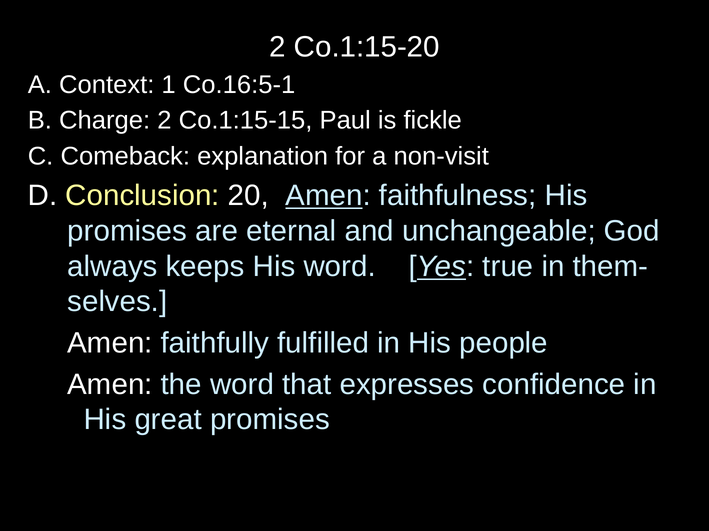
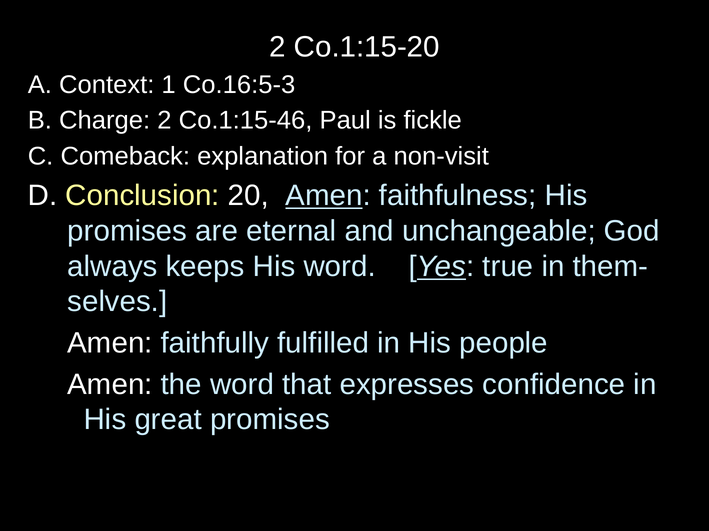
Co.16:5-1: Co.16:5-1 -> Co.16:5-3
Co.1:15-15: Co.1:15-15 -> Co.1:15-46
